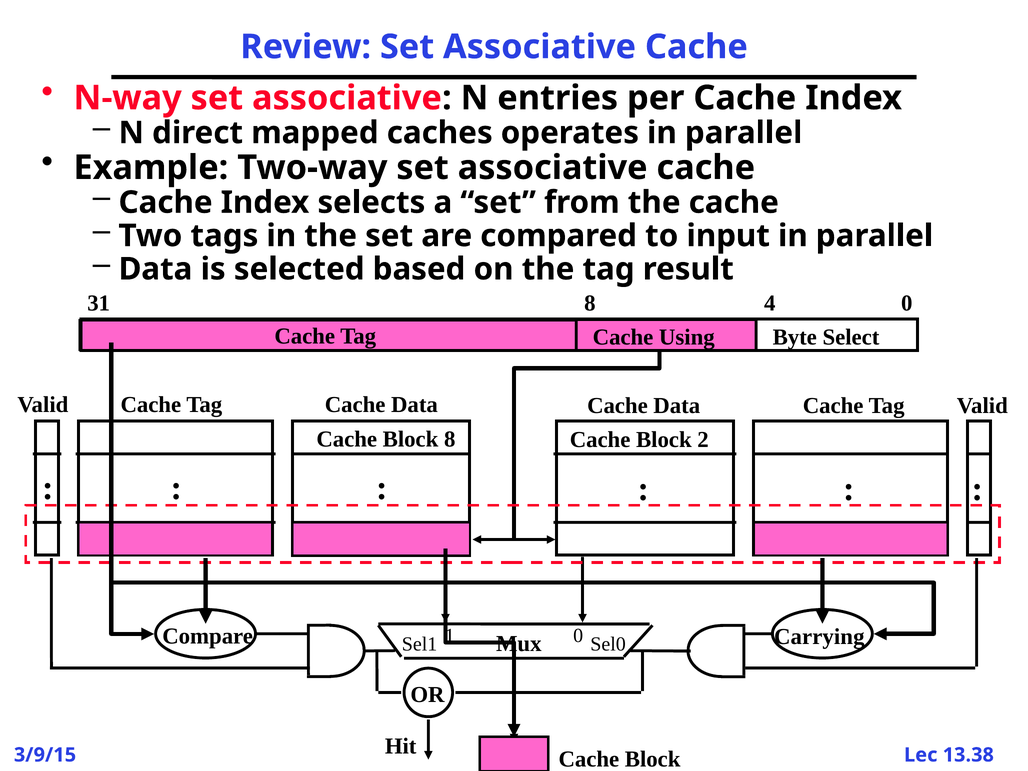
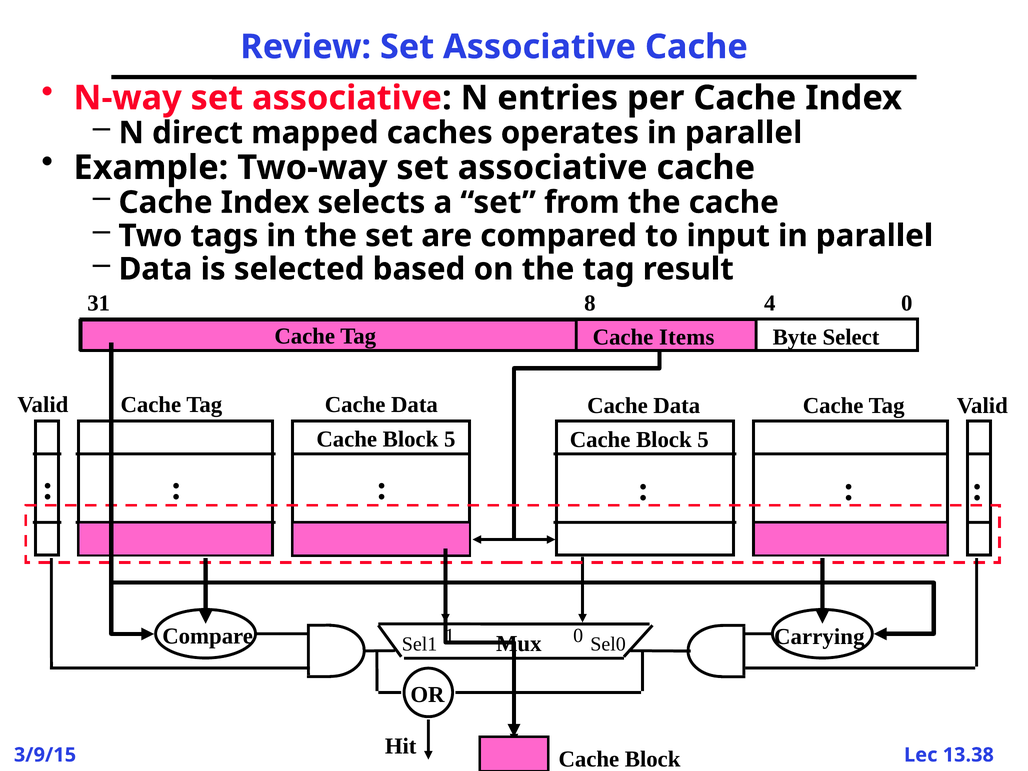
Using: Using -> Items
8 at (450, 439): 8 -> 5
2 at (703, 440): 2 -> 5
